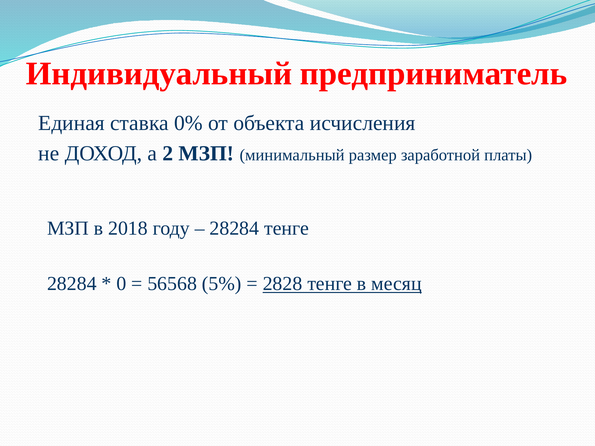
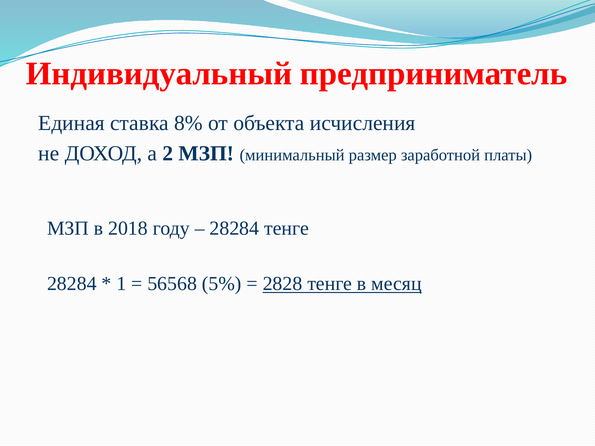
0%: 0% -> 8%
0: 0 -> 1
